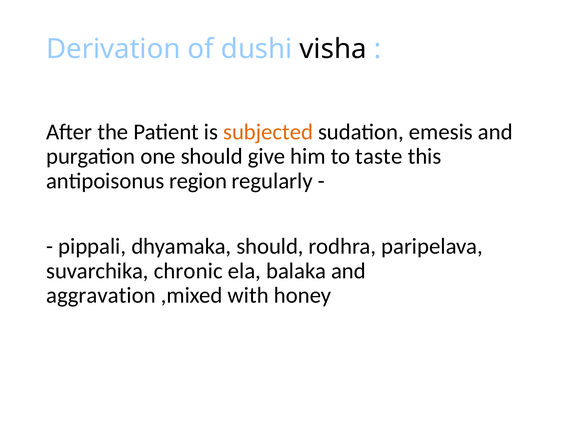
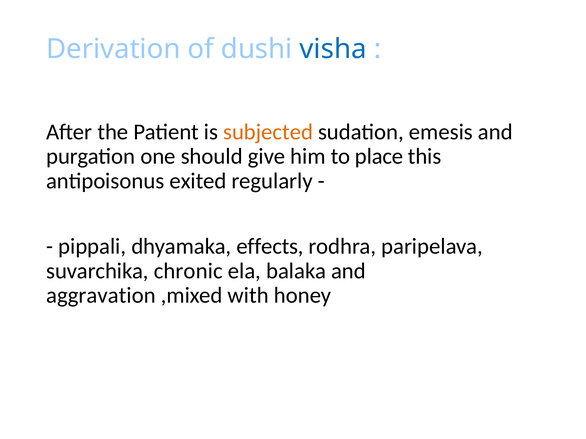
visha colour: black -> blue
taste: taste -> place
region: region -> exited
dhyamaka should: should -> effects
